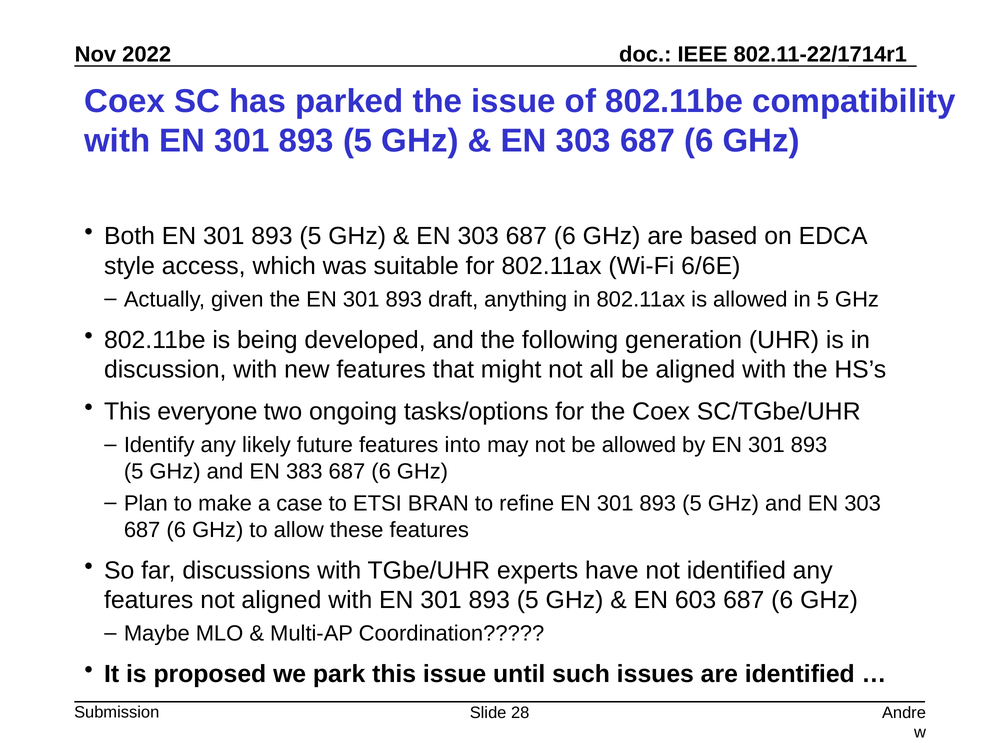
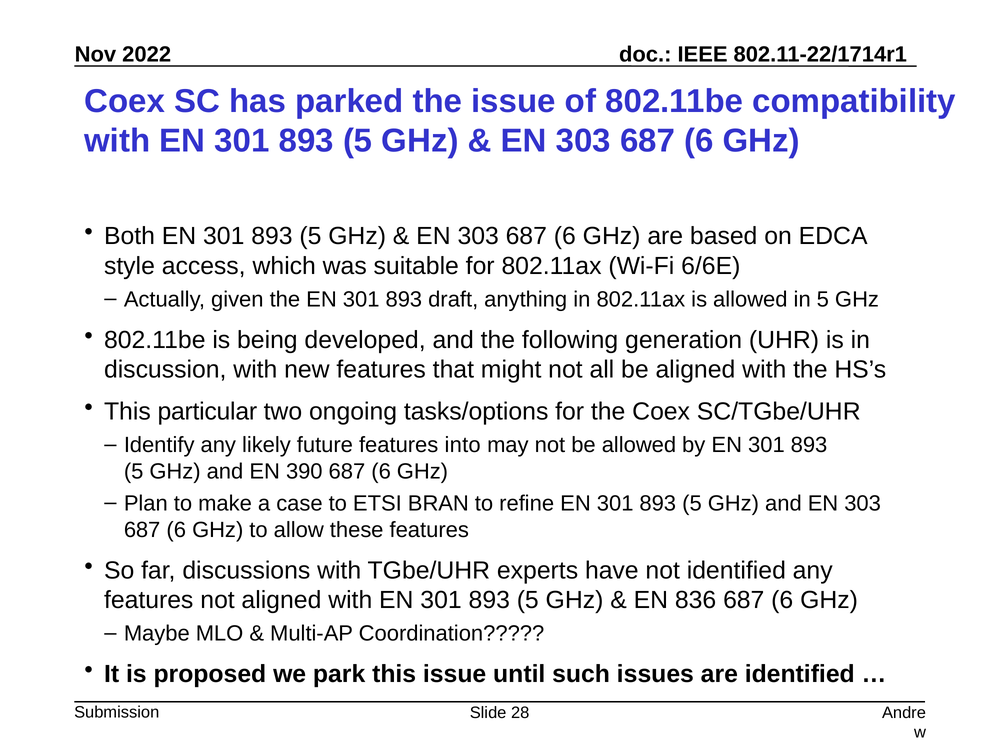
everyone: everyone -> particular
383: 383 -> 390
603: 603 -> 836
